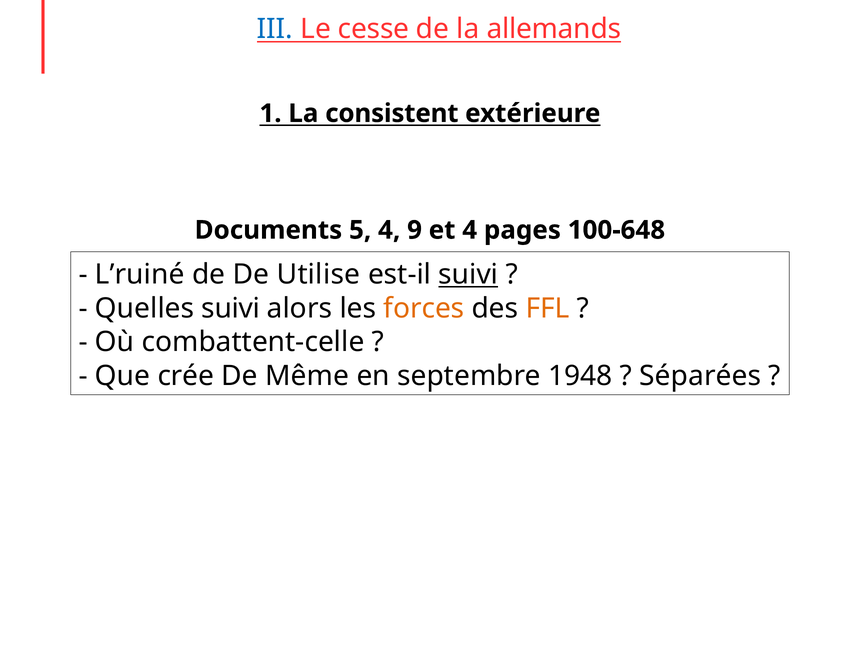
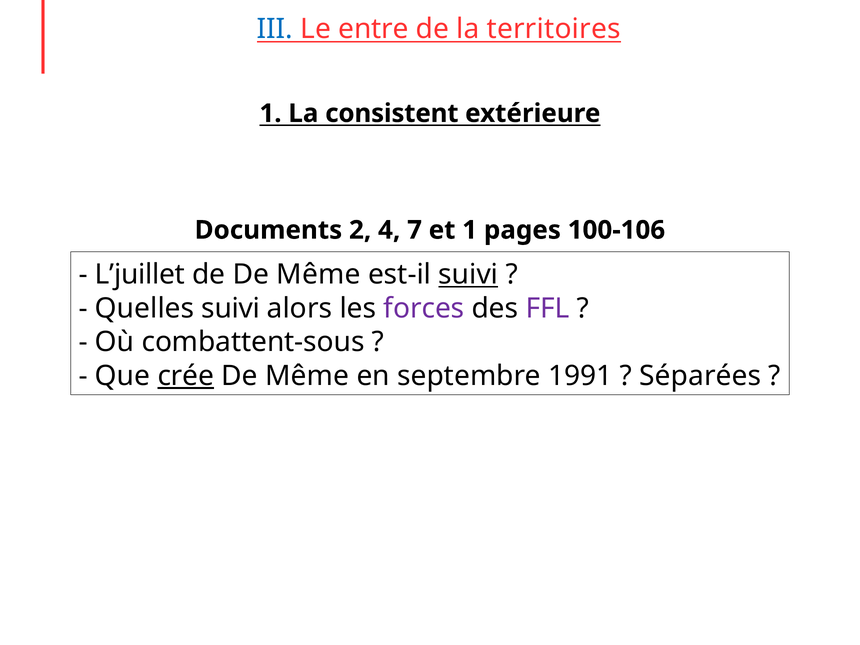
cesse: cesse -> entre
allemands: allemands -> territoires
5: 5 -> 2
9: 9 -> 7
et 4: 4 -> 1
100-648: 100-648 -> 100-106
L’ruiné: L’ruiné -> L’juillet
de De Utilise: Utilise -> Même
forces colour: orange -> purple
FFL colour: orange -> purple
combattent-celle: combattent-celle -> combattent-sous
crée underline: none -> present
1948: 1948 -> 1991
